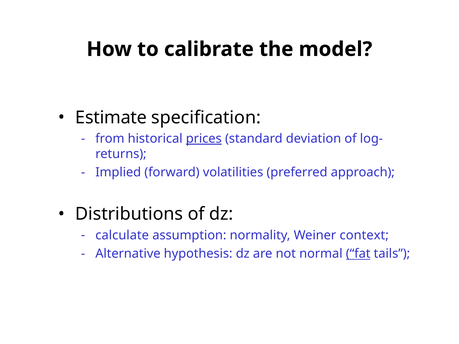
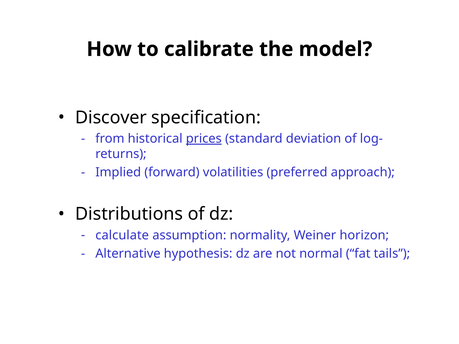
Estimate: Estimate -> Discover
context: context -> horizon
fat underline: present -> none
